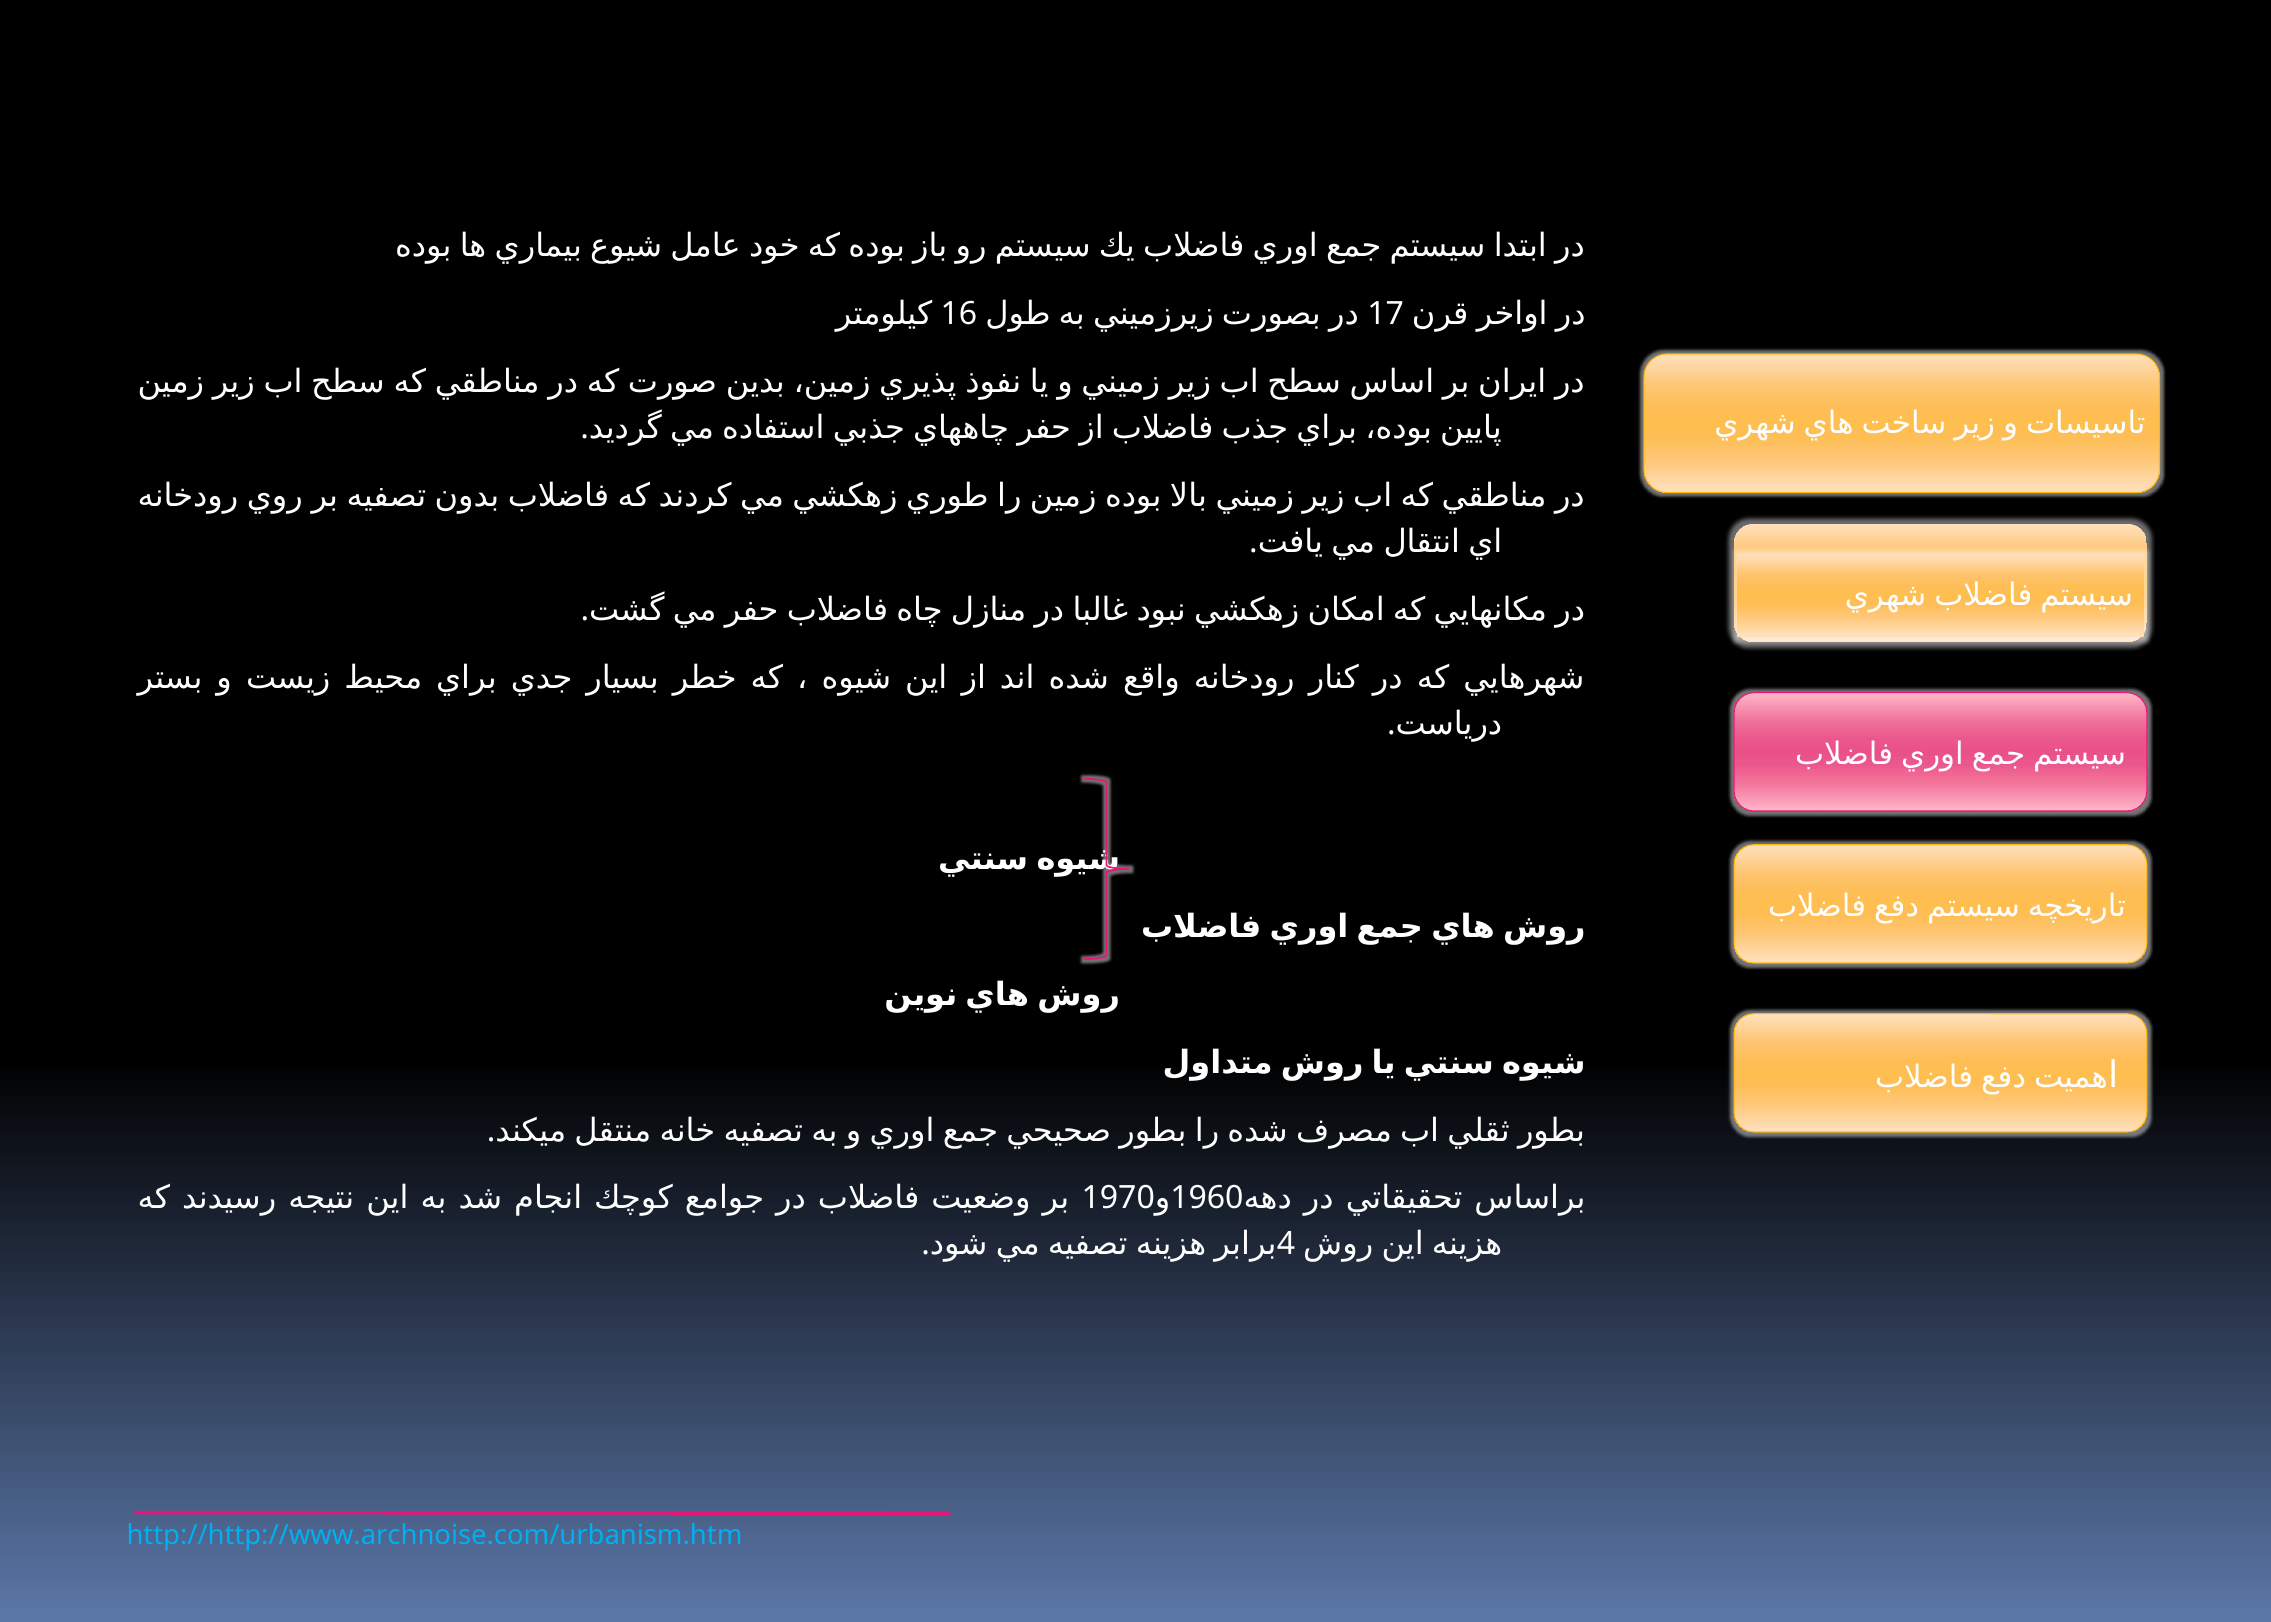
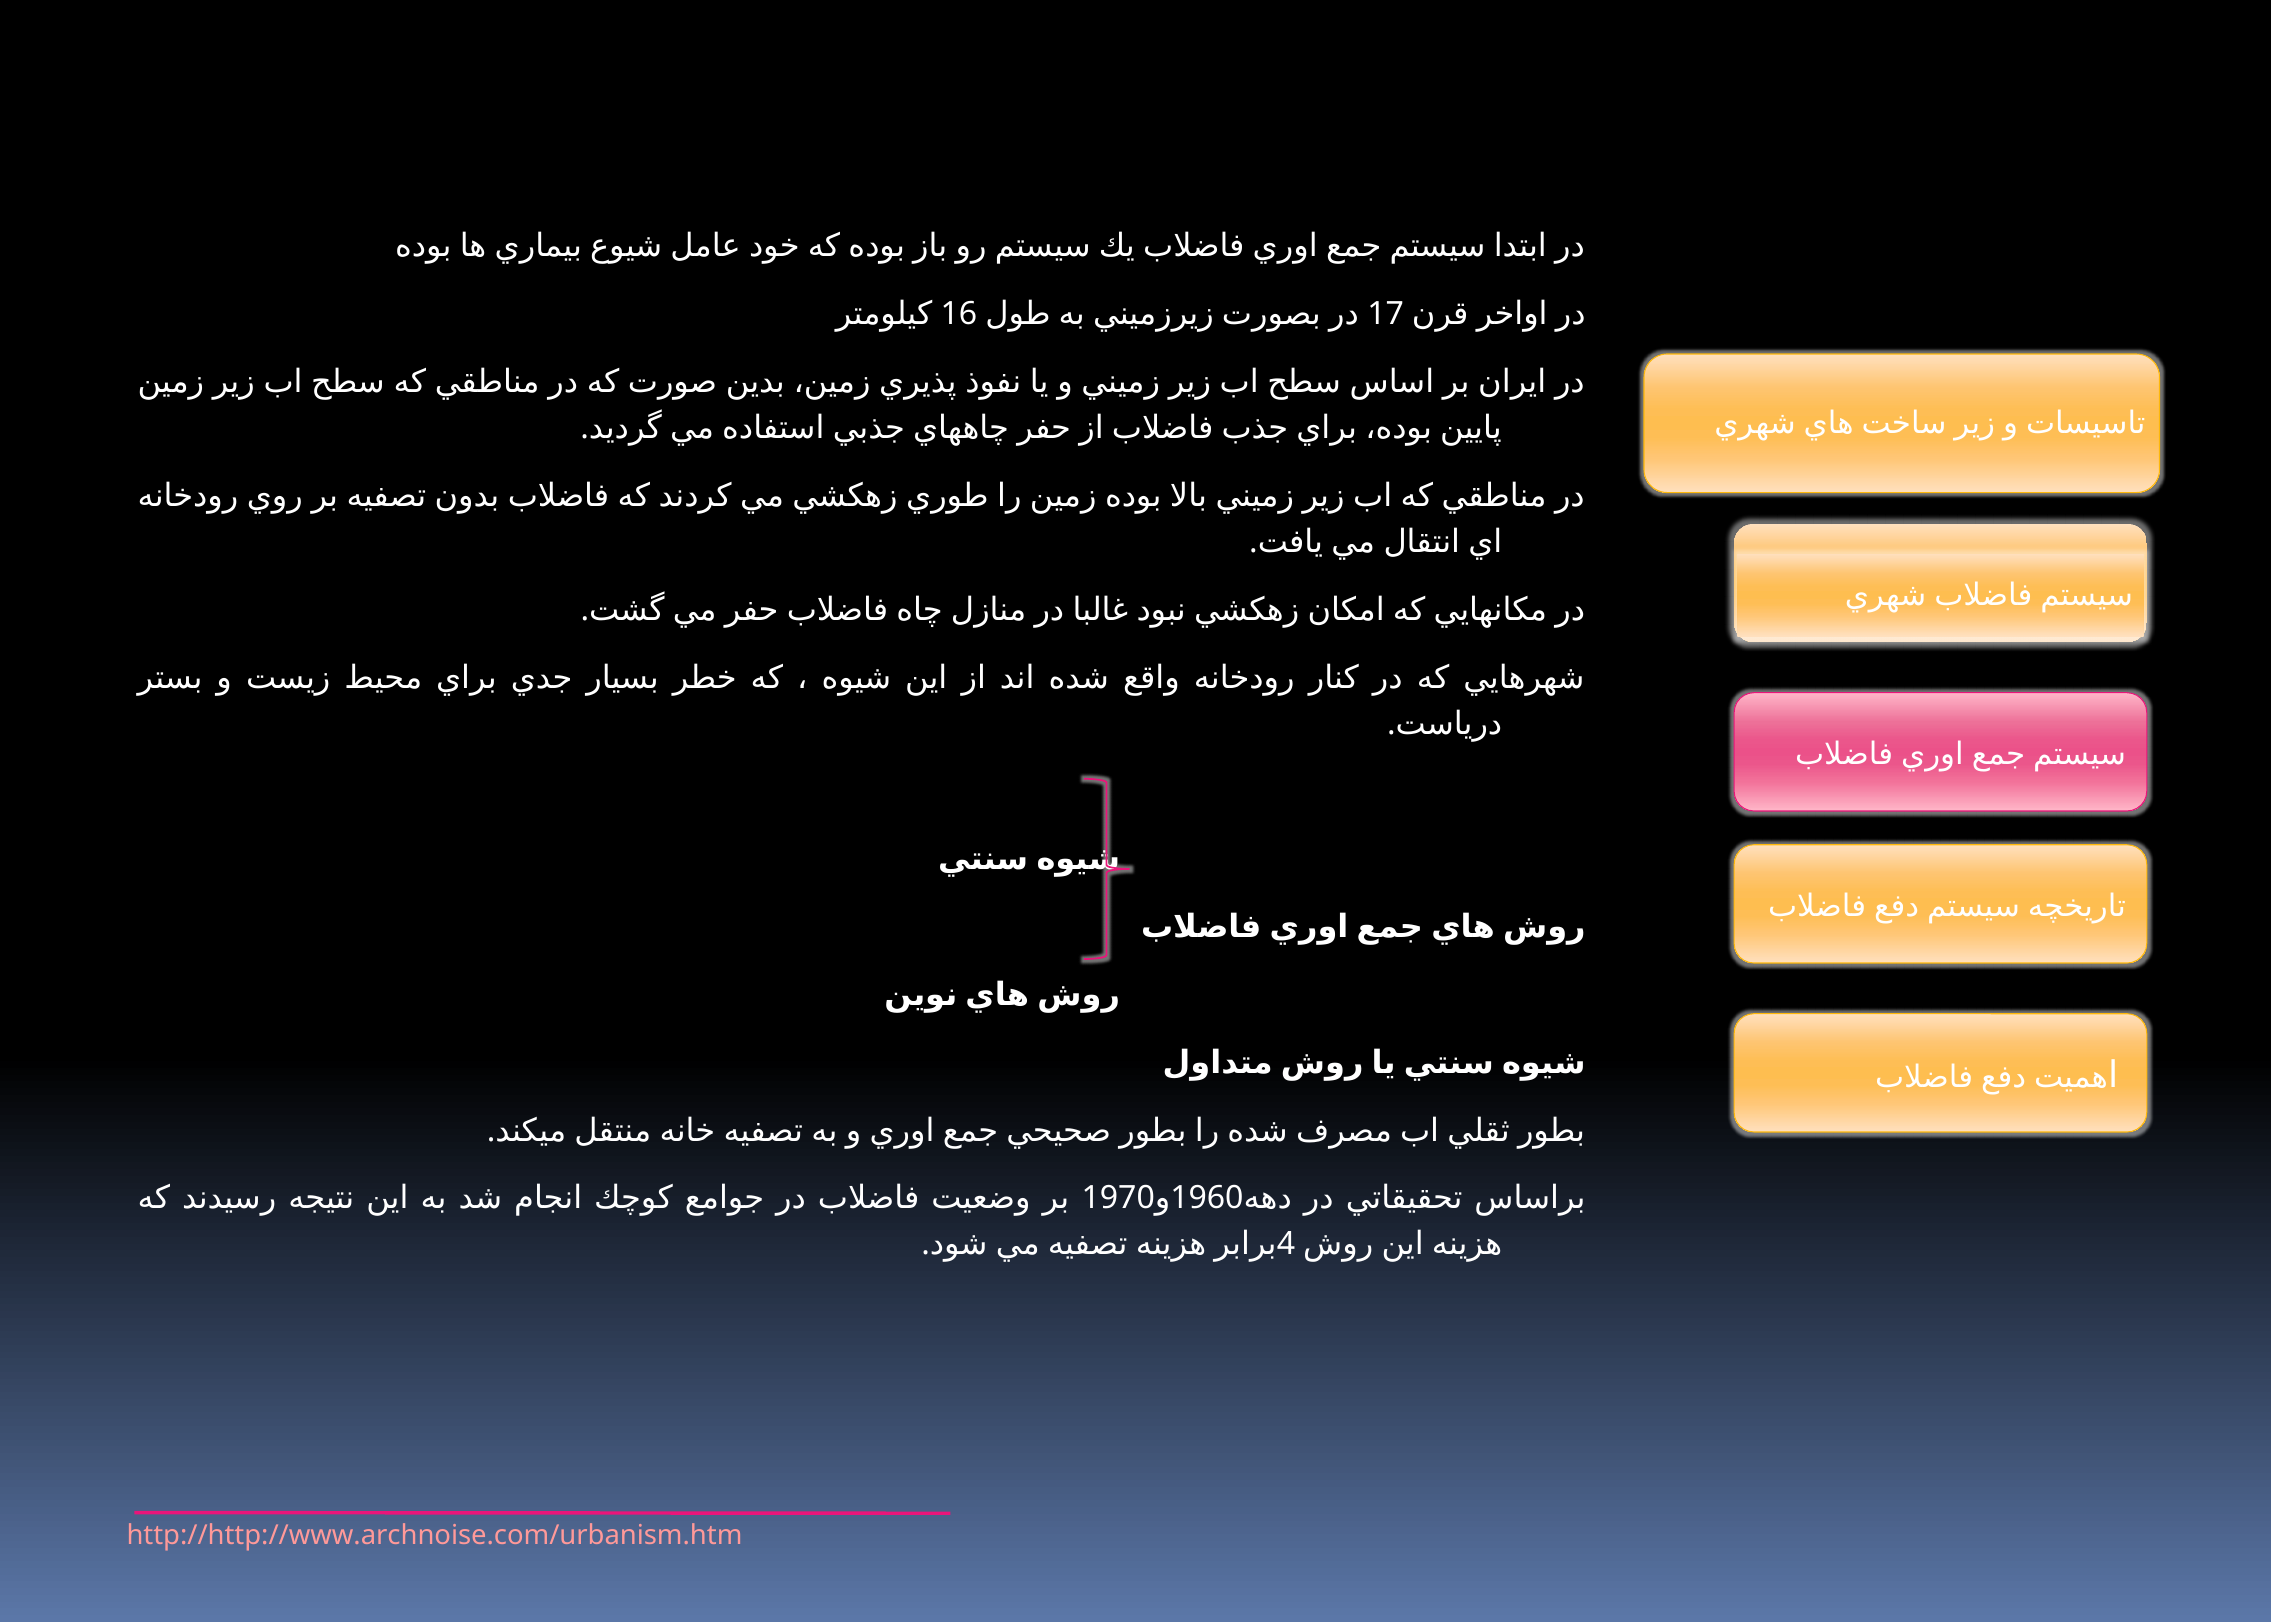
http://http://www.archnoise.com/urbanism.htm colour: light blue -> pink
